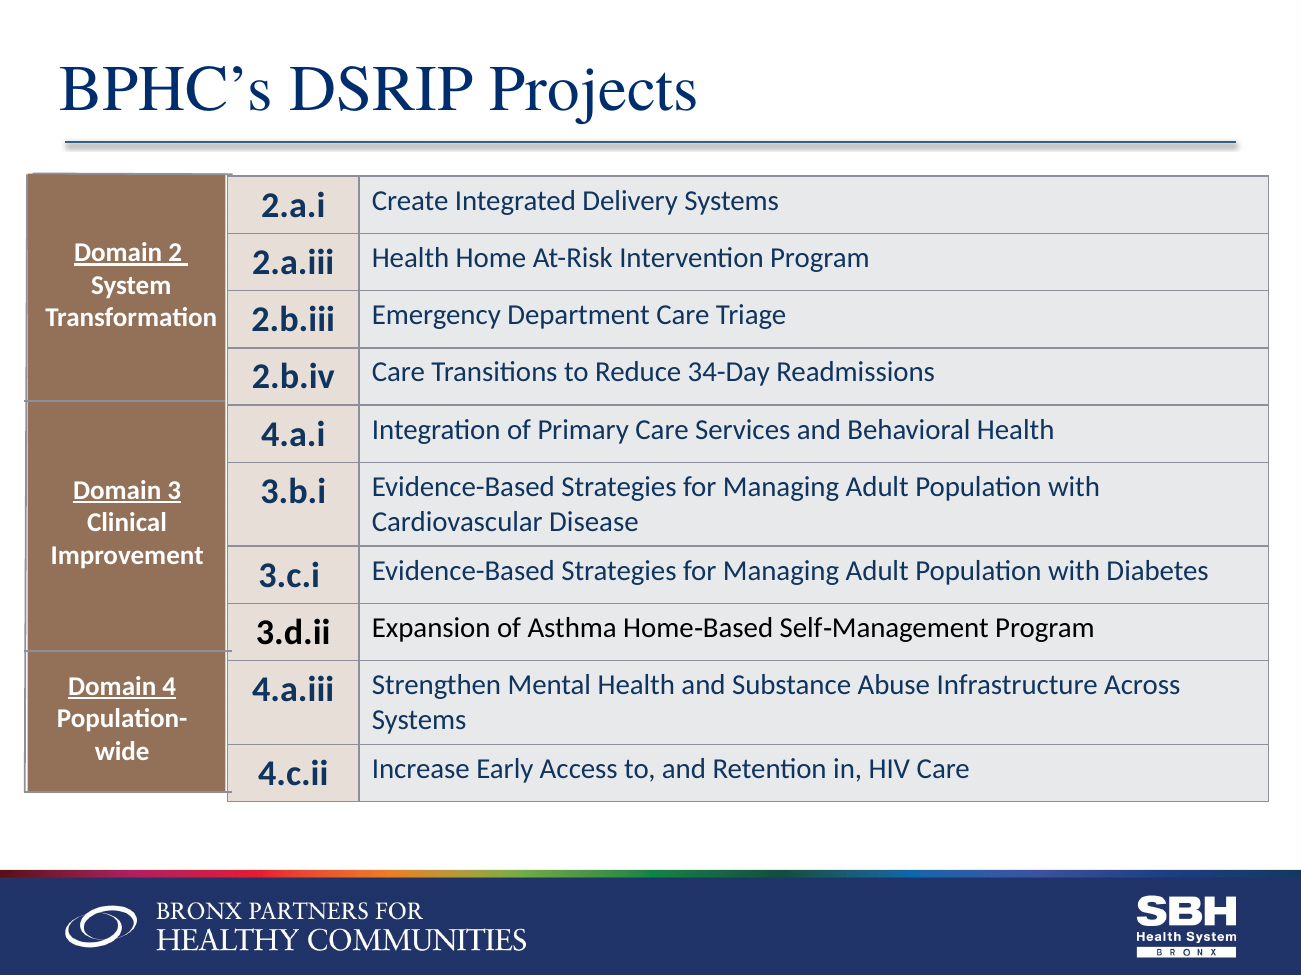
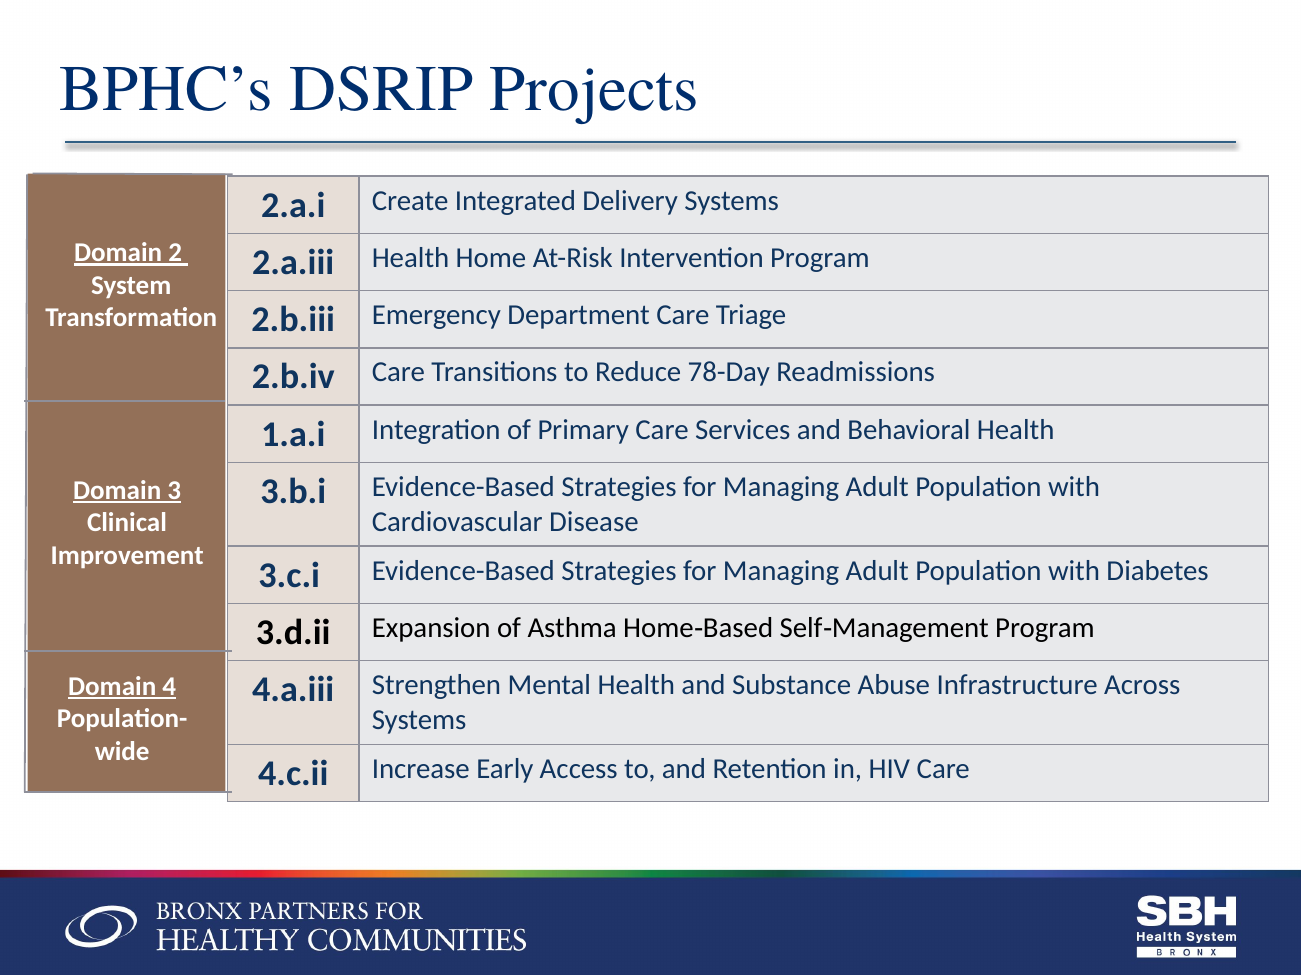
34-Day: 34-Day -> 78-Day
4.a.i: 4.a.i -> 1.a.i
